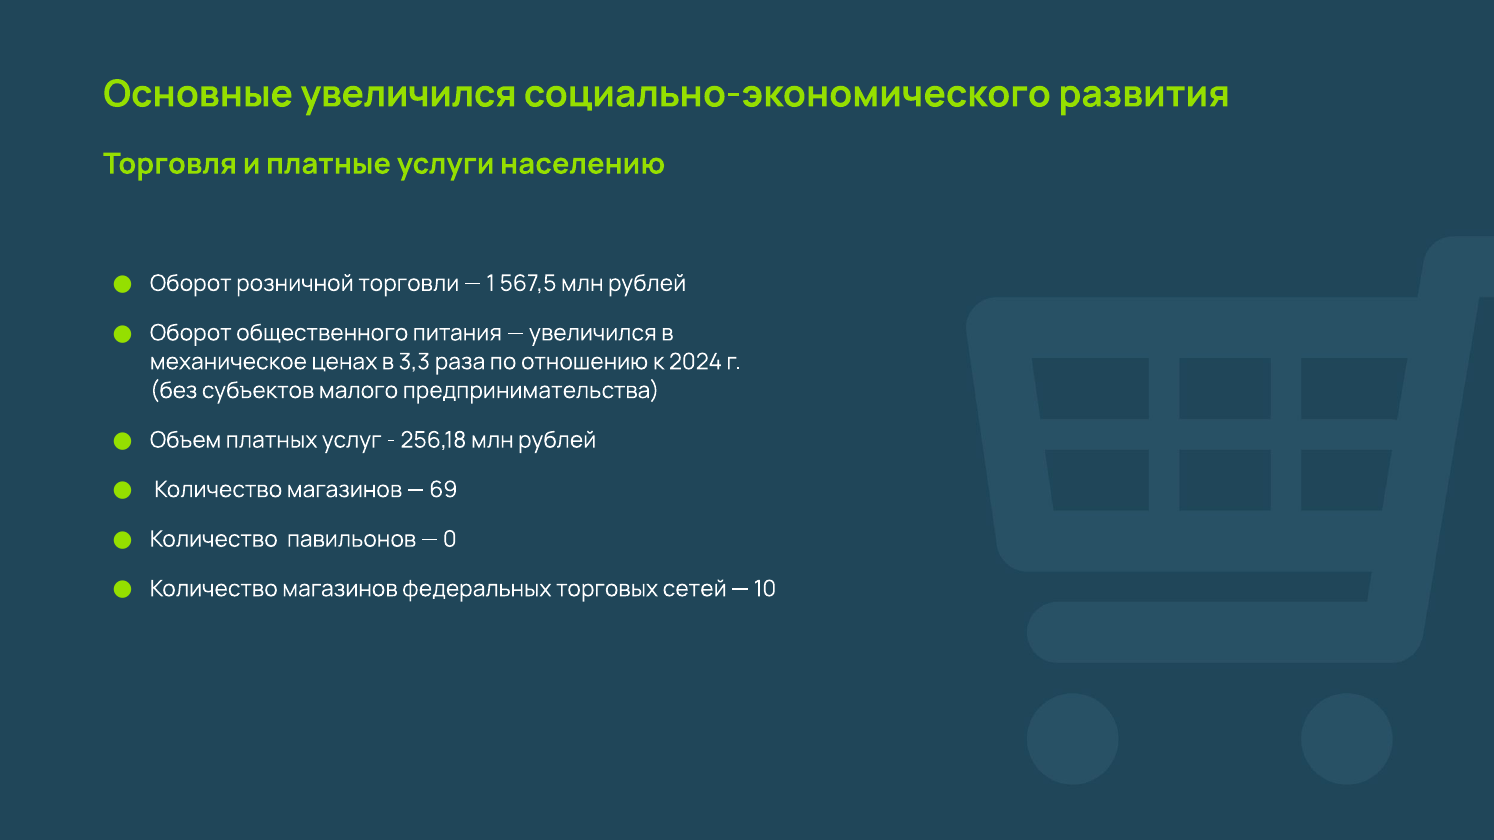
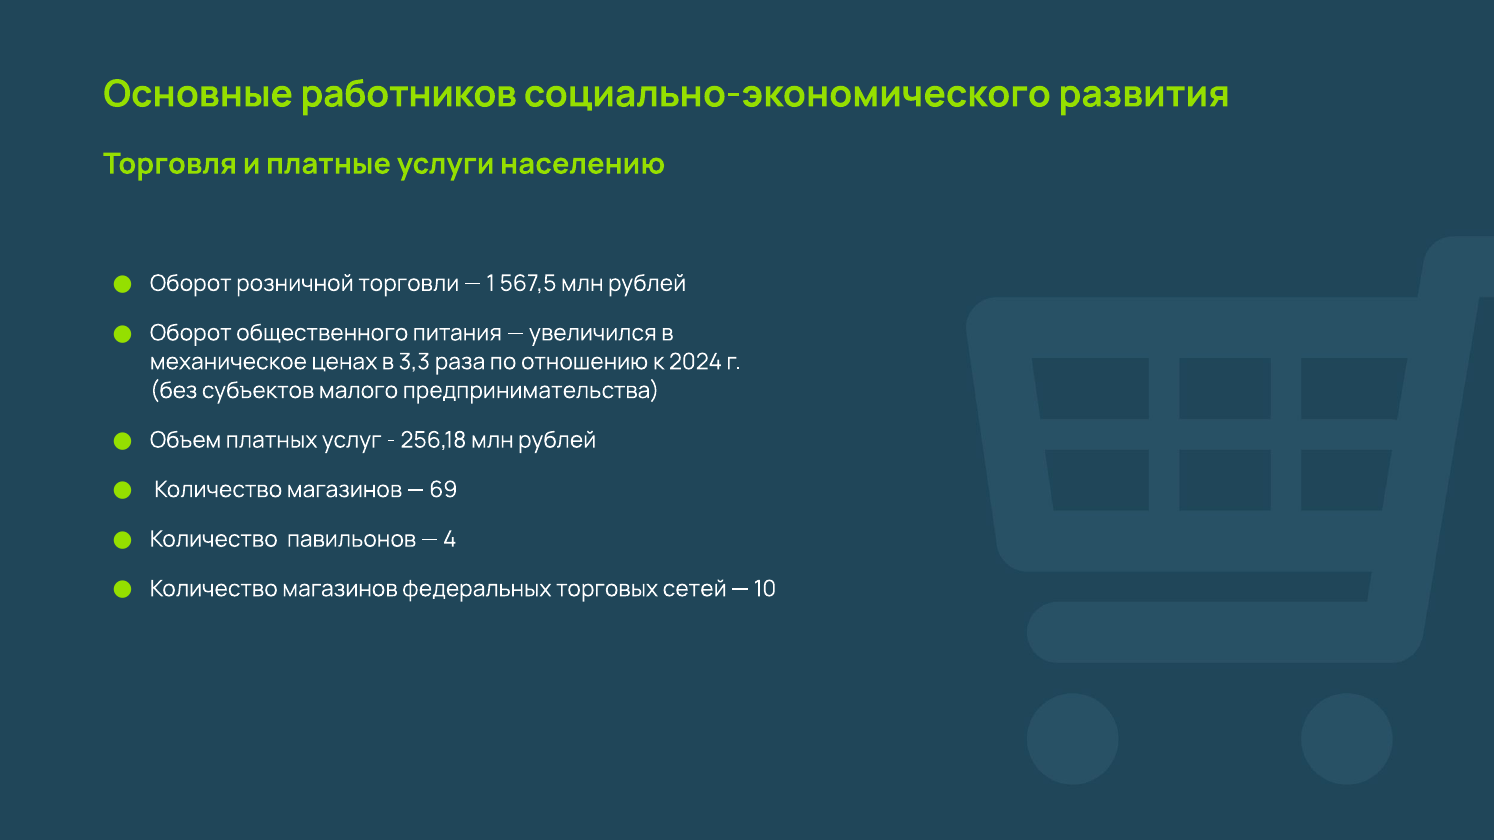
Основные увеличился: увеличился -> работников
0: 0 -> 4
